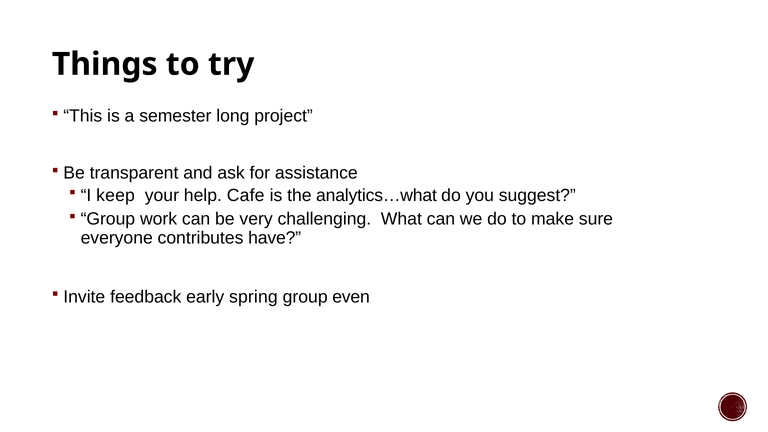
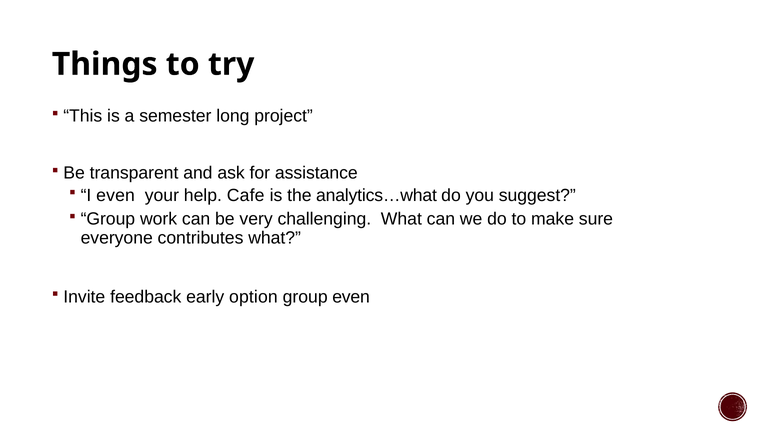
I keep: keep -> even
contributes have: have -> what
spring: spring -> option
